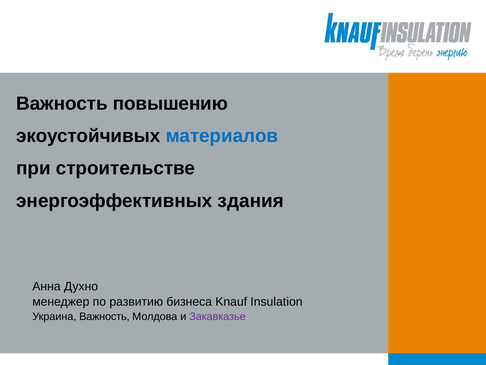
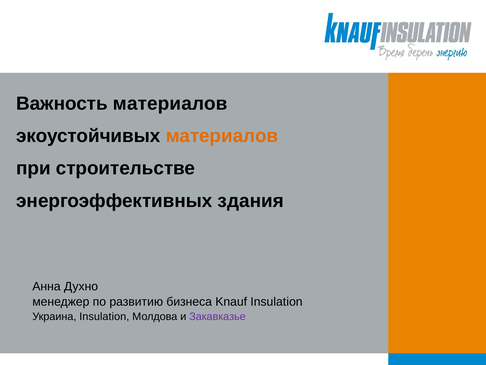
Важность повышению: повышению -> материалов
материалов at (222, 136) colour: blue -> orange
Украина Важность: Важность -> Insulation
